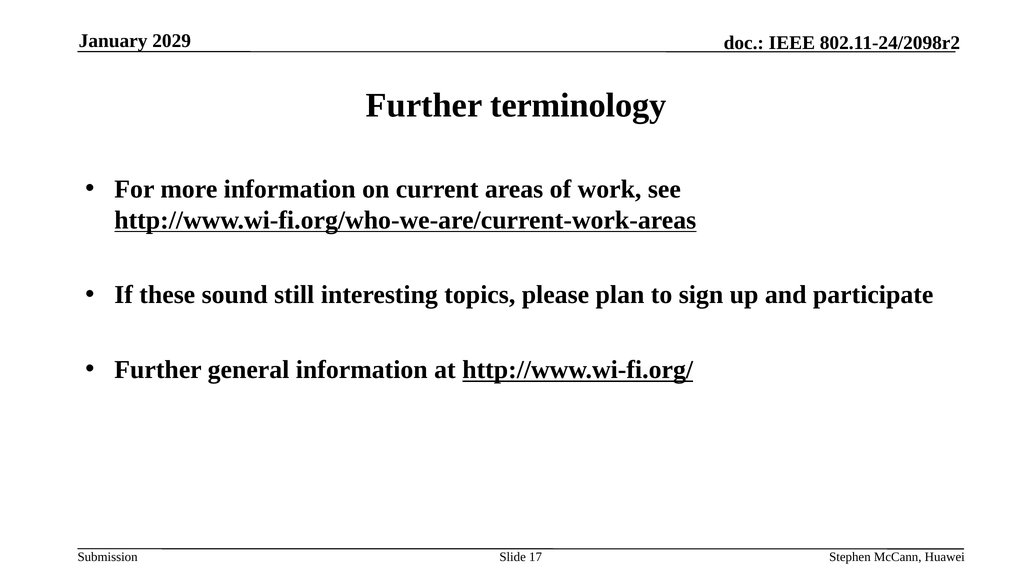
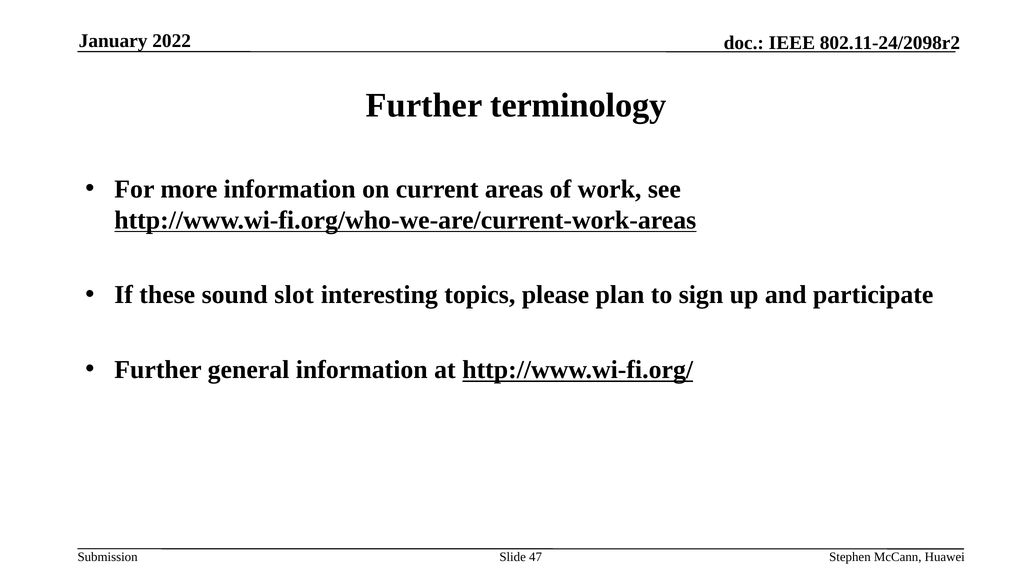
2029: 2029 -> 2022
still: still -> slot
17: 17 -> 47
